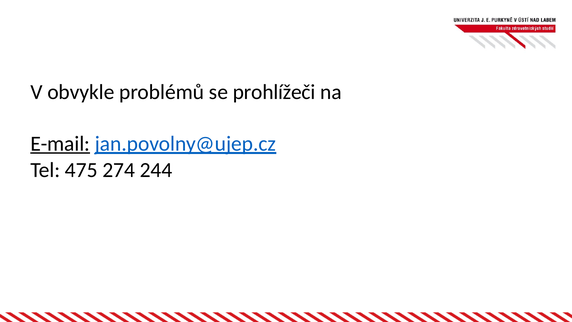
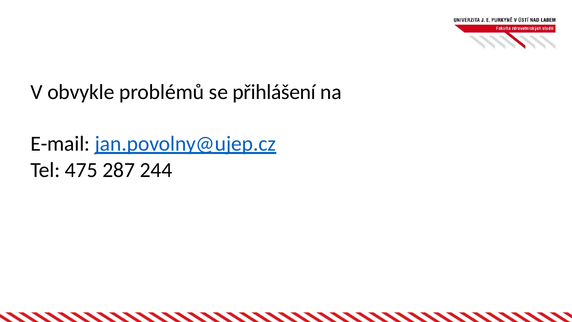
prohlížeči: prohlížeči -> přihlášení
E-mail underline: present -> none
274: 274 -> 287
